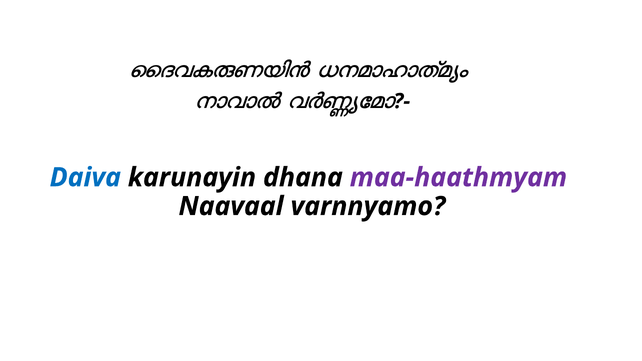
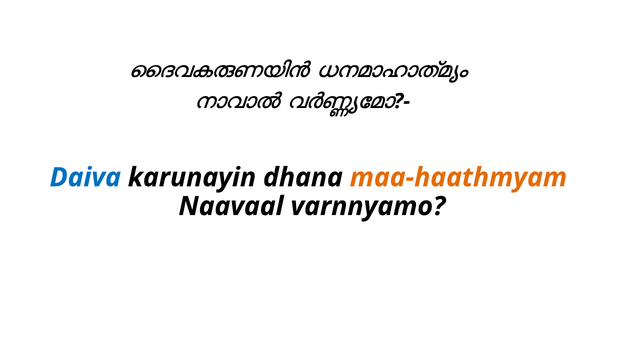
maa-haathmyam colour: purple -> orange
